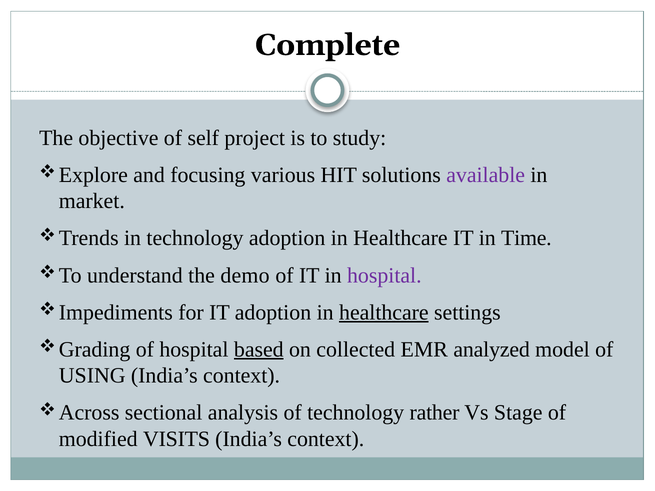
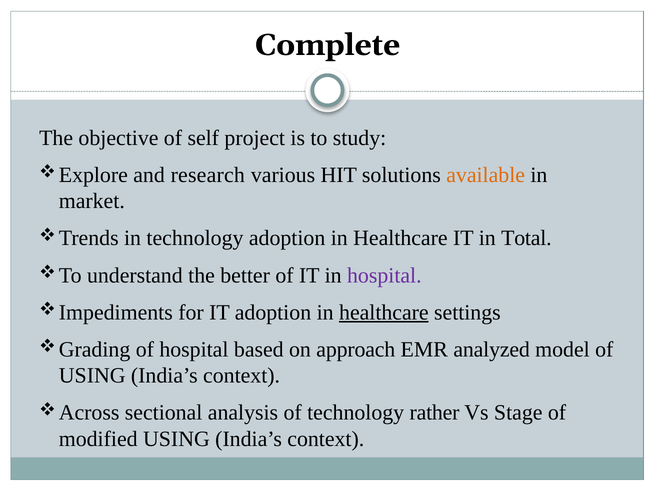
focusing: focusing -> research
available colour: purple -> orange
Time: Time -> Total
demo: demo -> better
based underline: present -> none
collected: collected -> approach
modified VISITS: VISITS -> USING
